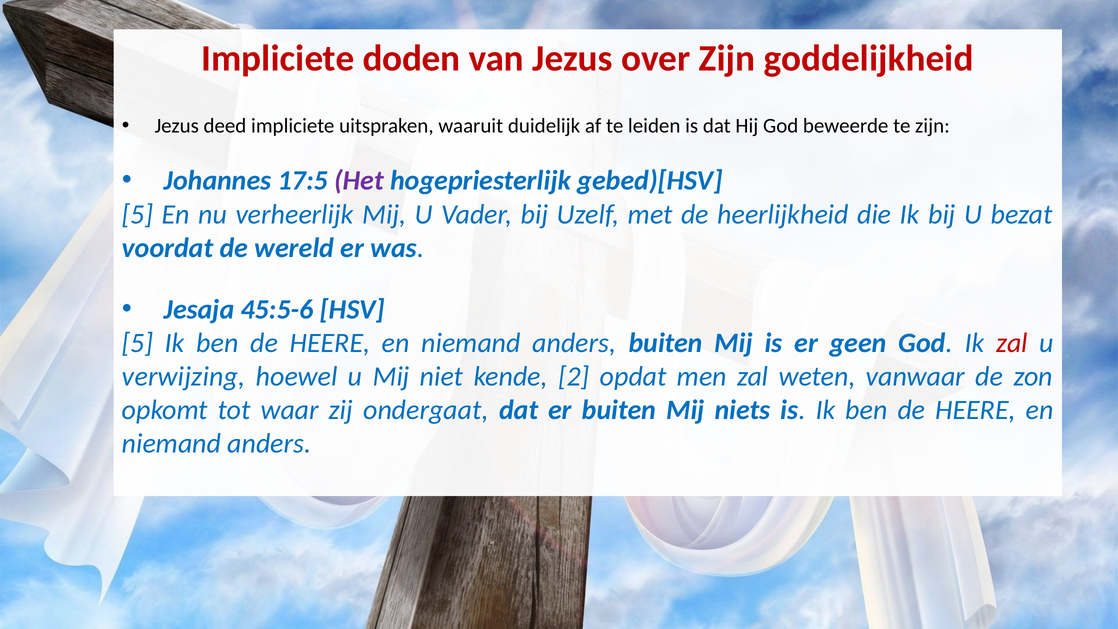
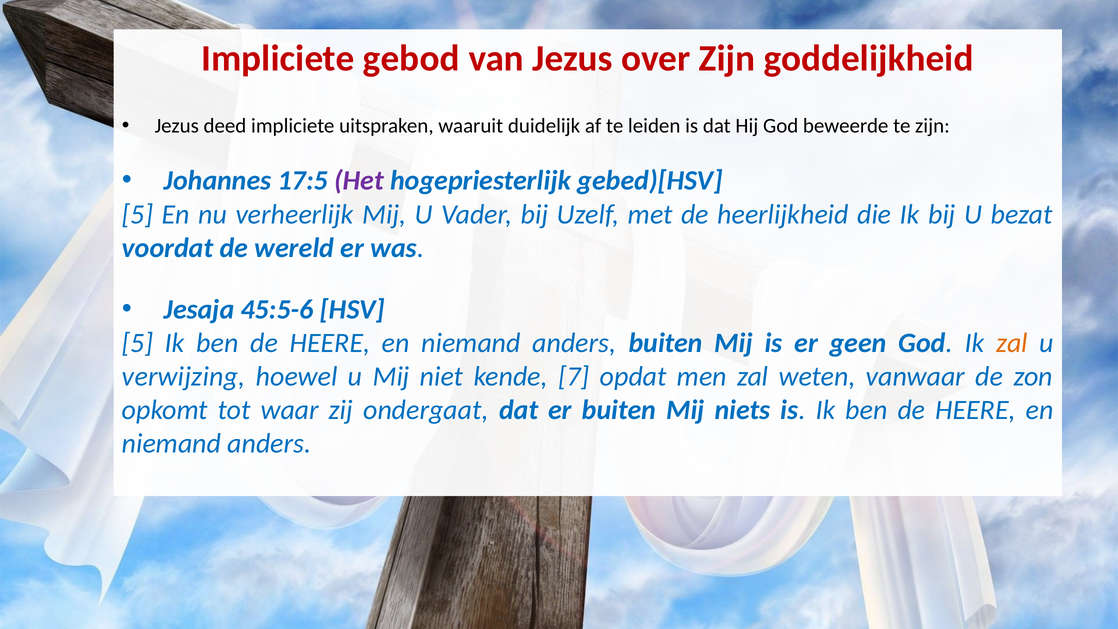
doden: doden -> gebod
zal at (1012, 343) colour: red -> orange
2: 2 -> 7
